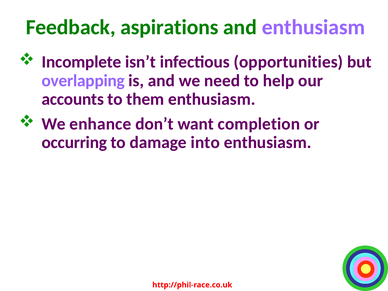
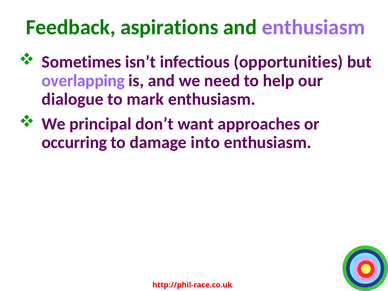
Incomplete: Incomplete -> Sometimes
accounts: accounts -> dialogue
them: them -> mark
enhance: enhance -> principal
completion: completion -> approaches
